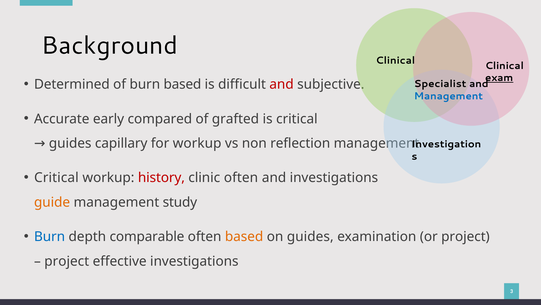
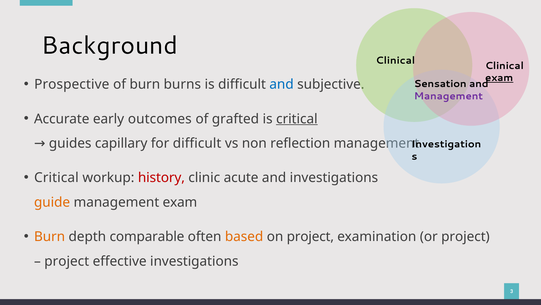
Determined: Determined -> Prospective
burn based: based -> burns
and at (282, 84) colour: red -> blue
Specialist: Specialist -> Sensation
Management at (448, 96) colour: blue -> purple
compared: compared -> outcomes
critical at (297, 119) underline: none -> present
for workup: workup -> difficult
clinic often: often -> acute
management study: study -> exam
Burn at (50, 236) colour: blue -> orange
on guides: guides -> project
